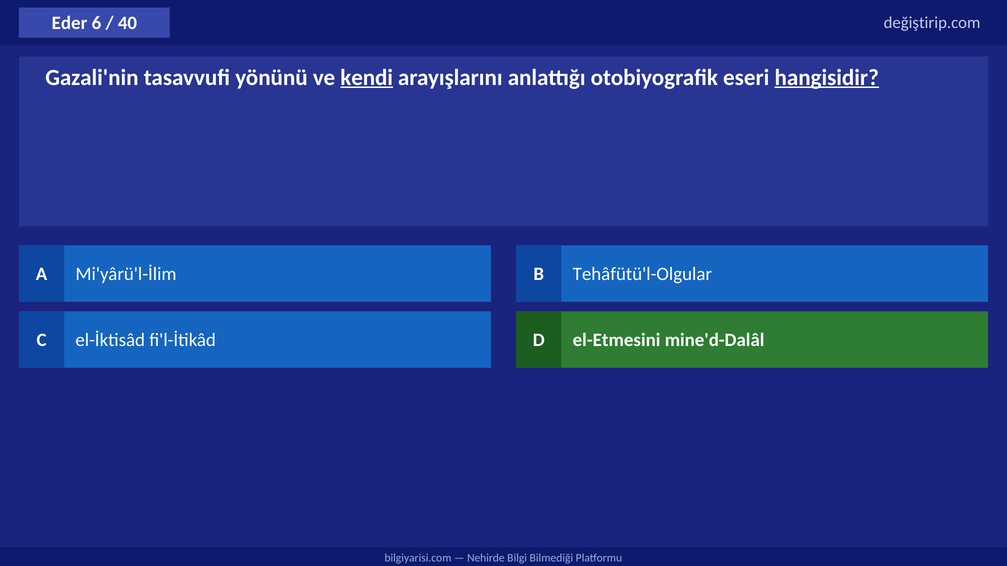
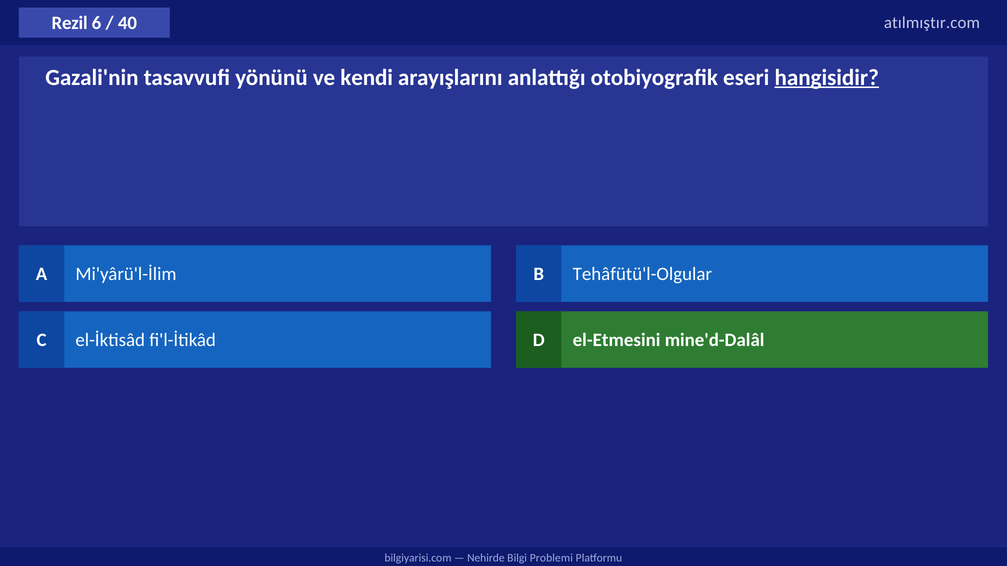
Eder: Eder -> Rezil
değiştirip.com: değiştirip.com -> atılmıştır.com
kendi underline: present -> none
Bilmediği: Bilmediği -> Problemi
